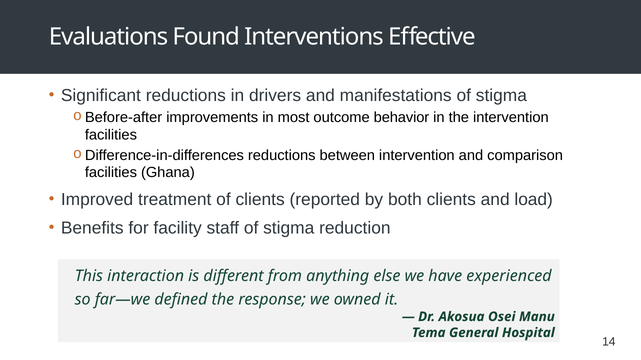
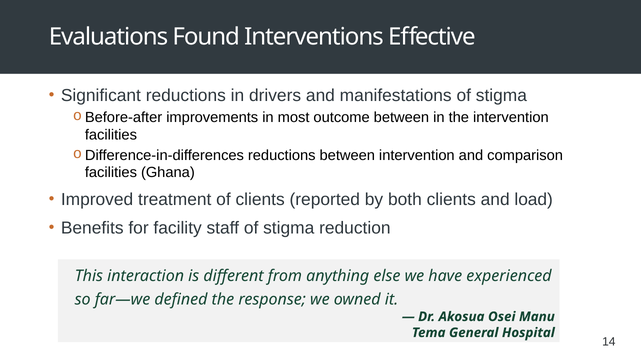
outcome behavior: behavior -> between
